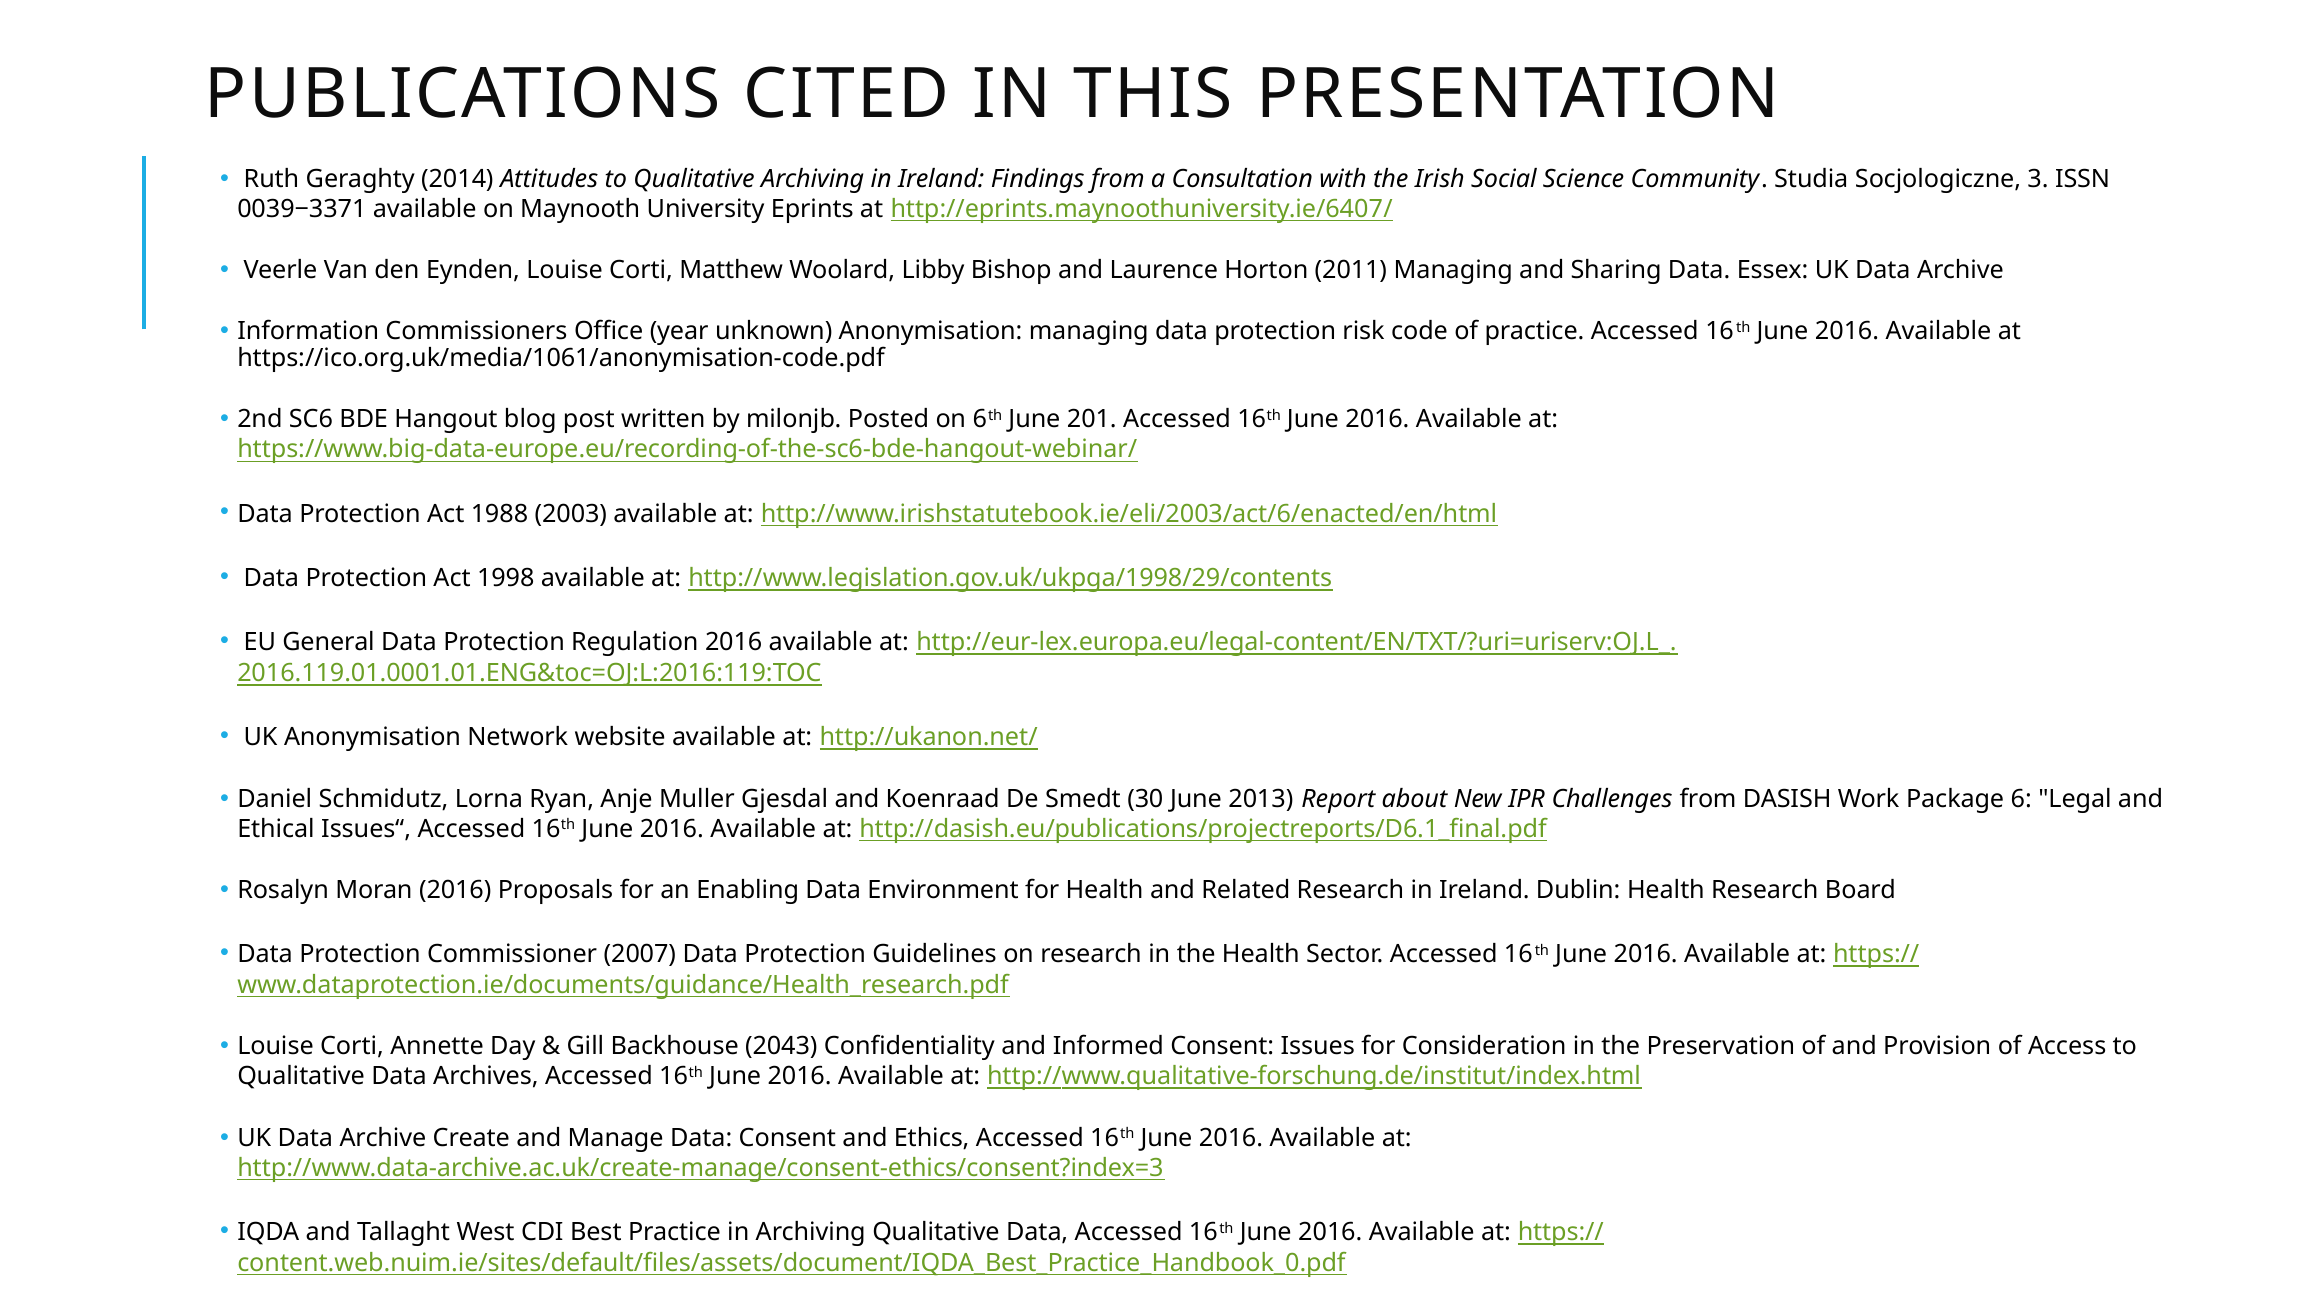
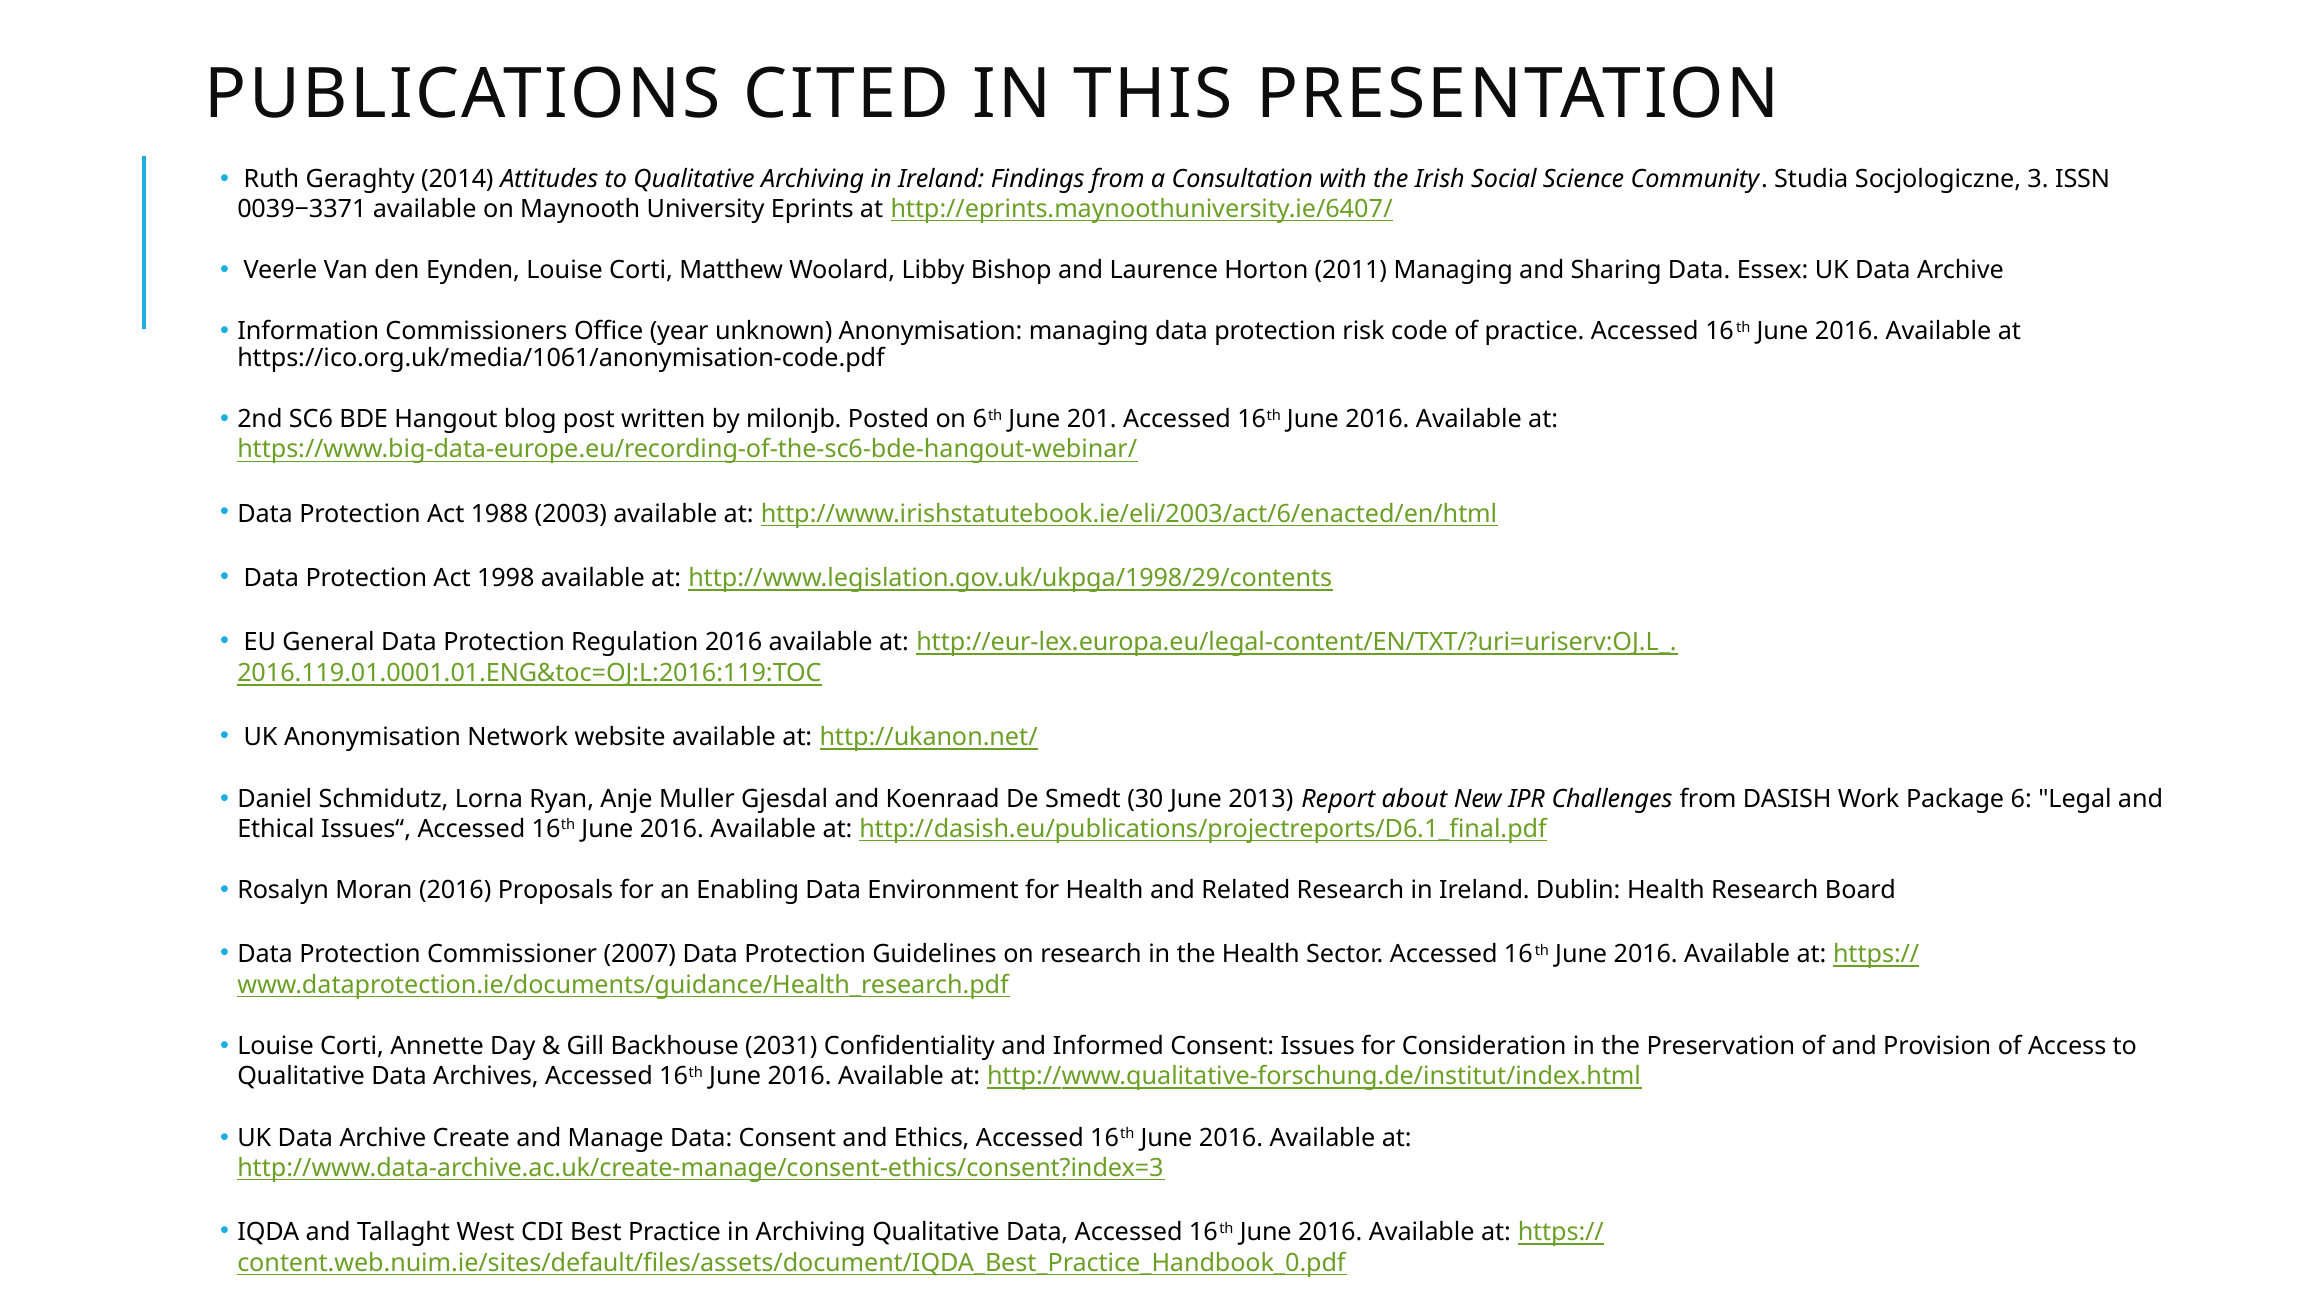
2043: 2043 -> 2031
